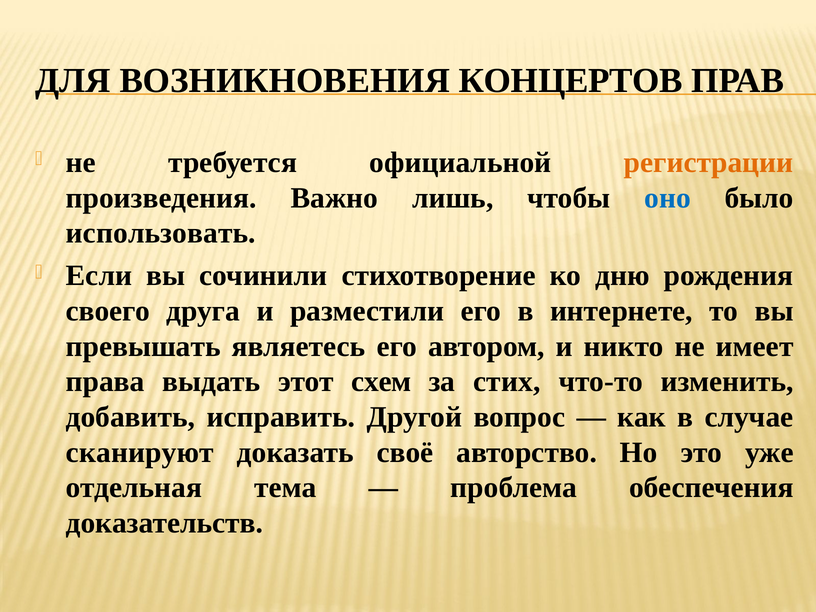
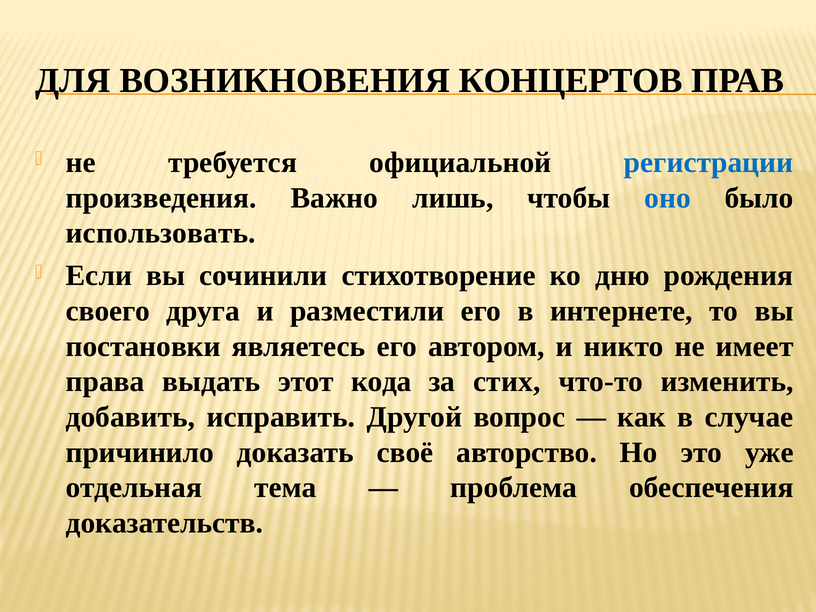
регистрации colour: orange -> blue
превышать: превышать -> постановки
схем: схем -> кода
сканируют: сканируют -> причинило
